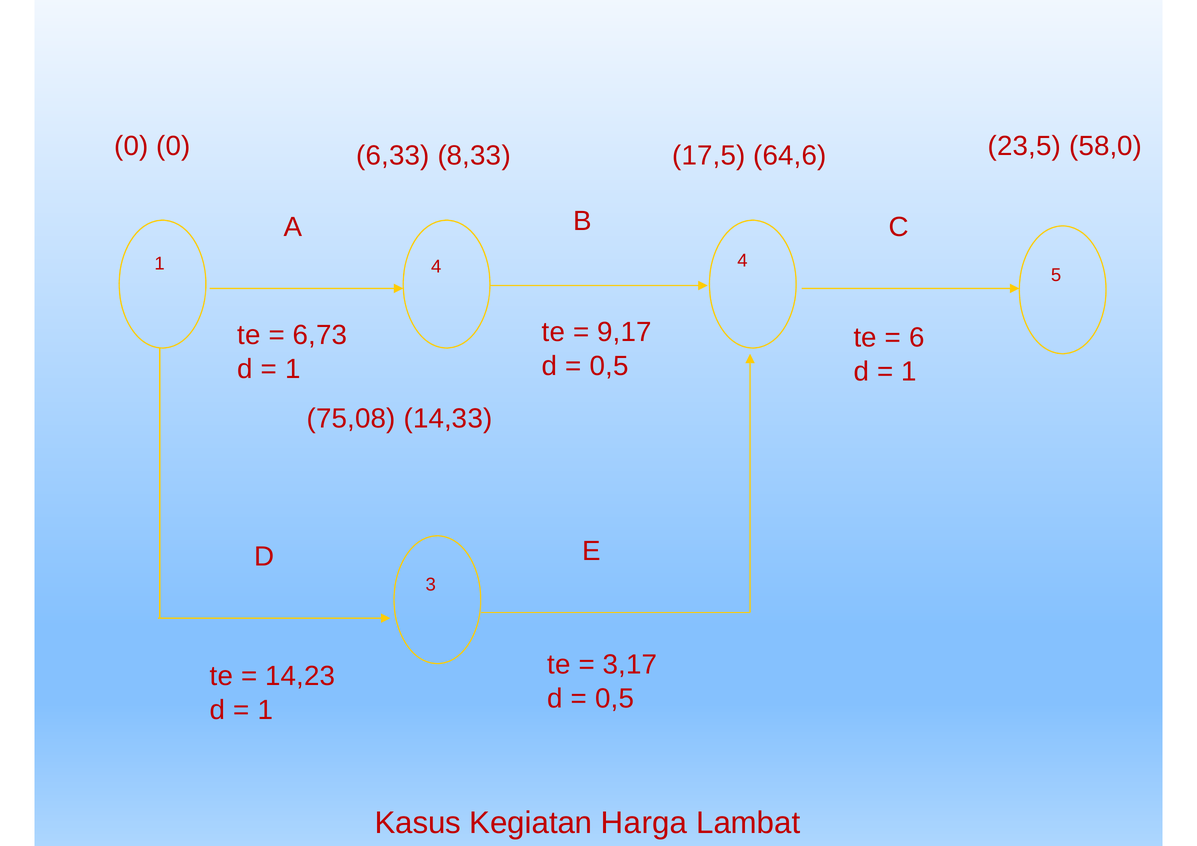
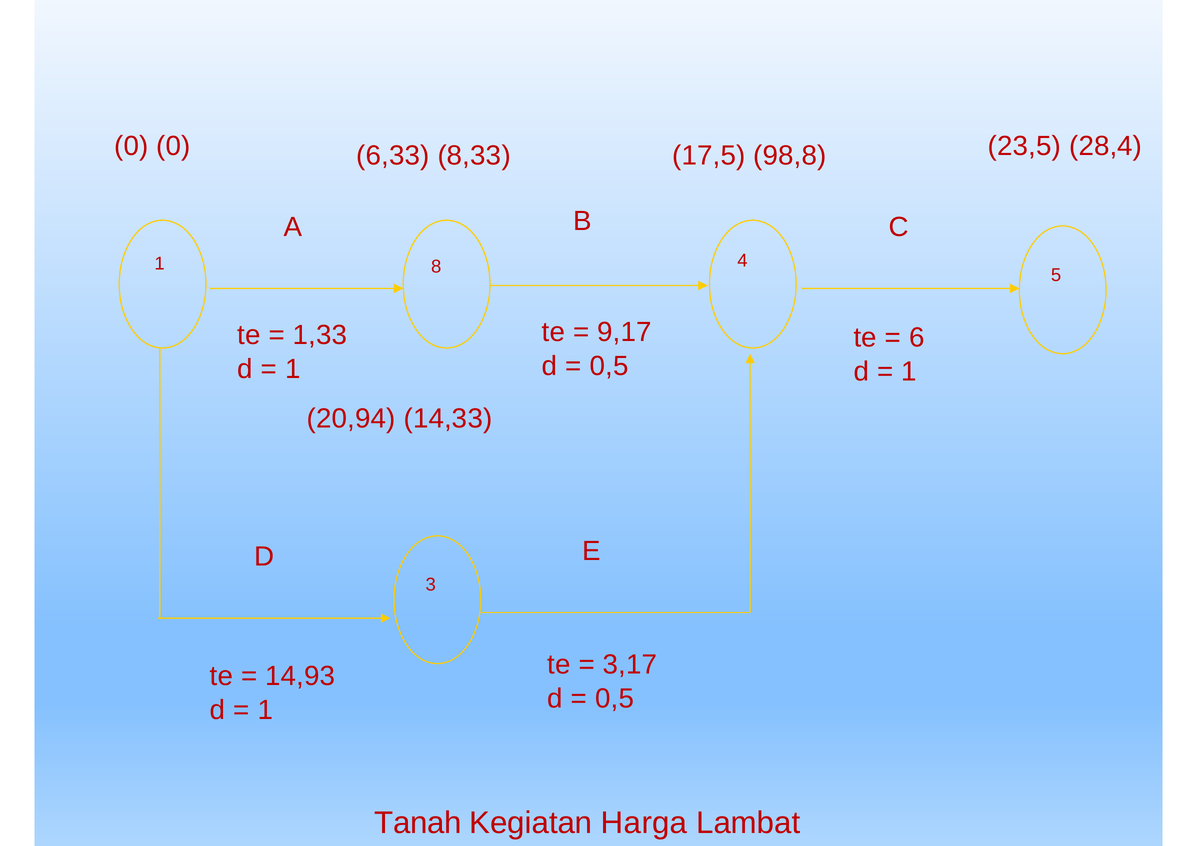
64,6: 64,6 -> 98,8
58,0: 58,0 -> 28,4
1 4: 4 -> 8
6,73: 6,73 -> 1,33
75,08: 75,08 -> 20,94
14,23: 14,23 -> 14,93
Kasus: Kasus -> Tanah
